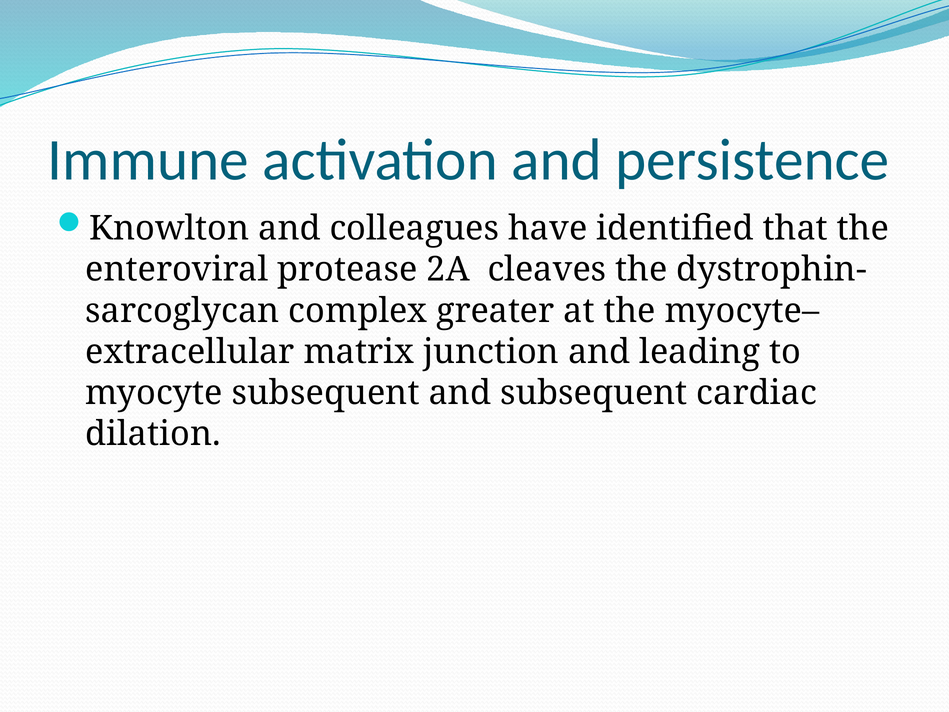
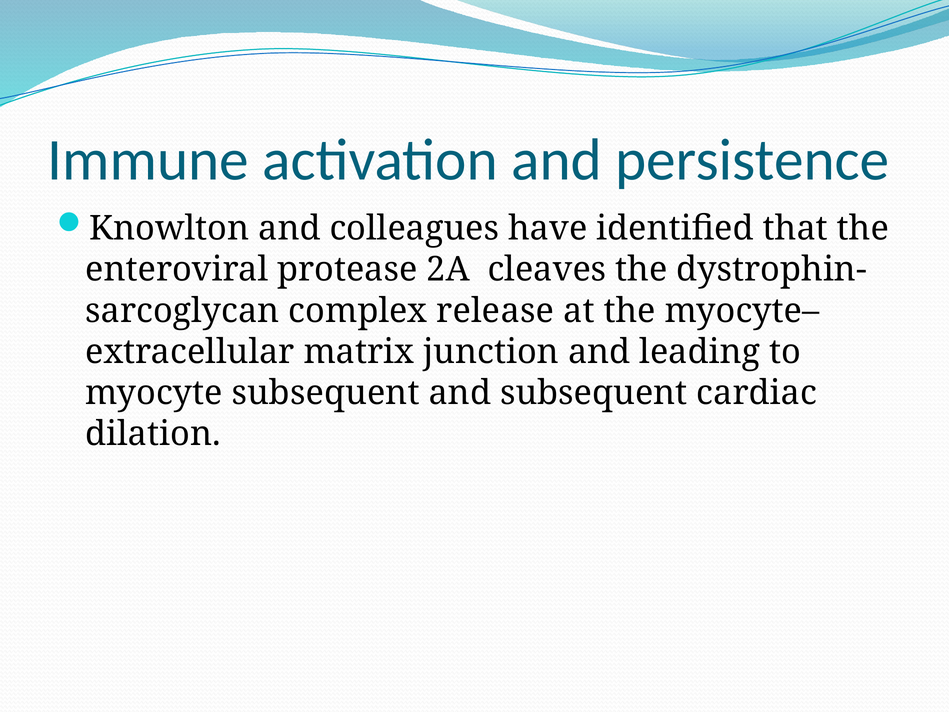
greater: greater -> release
